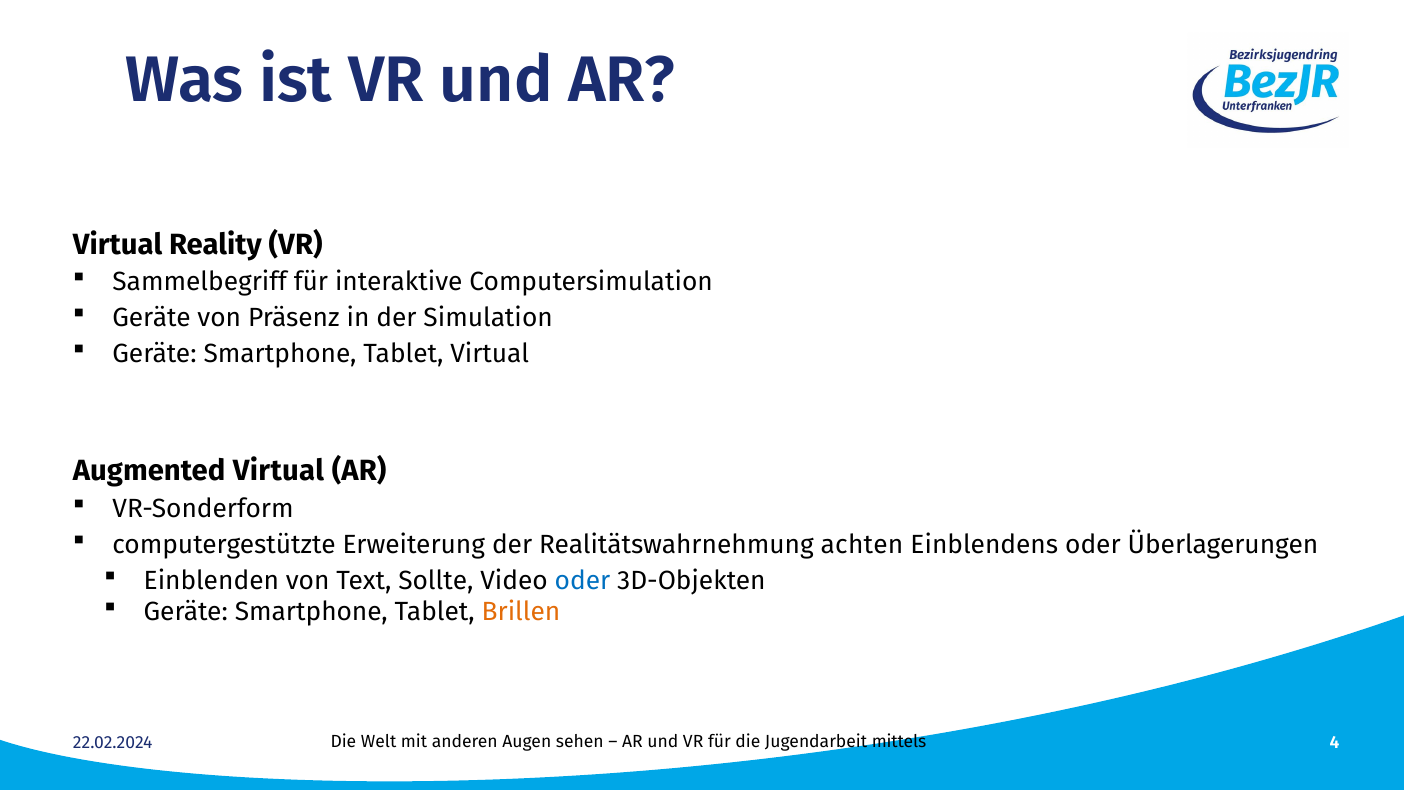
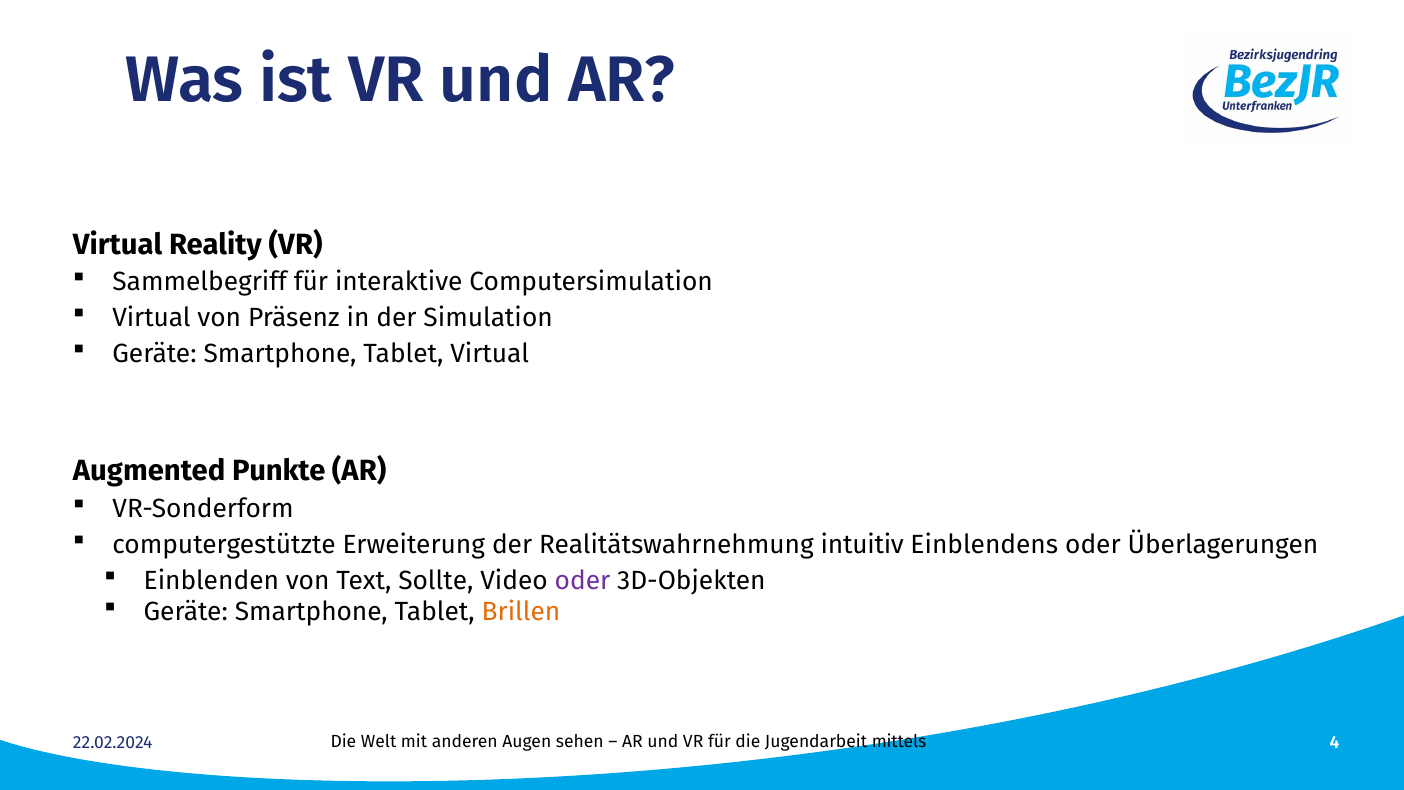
Geräte at (152, 318): Geräte -> Virtual
Augmented Virtual: Virtual -> Punkte
achten: achten -> intuitiv
oder at (582, 580) colour: blue -> purple
